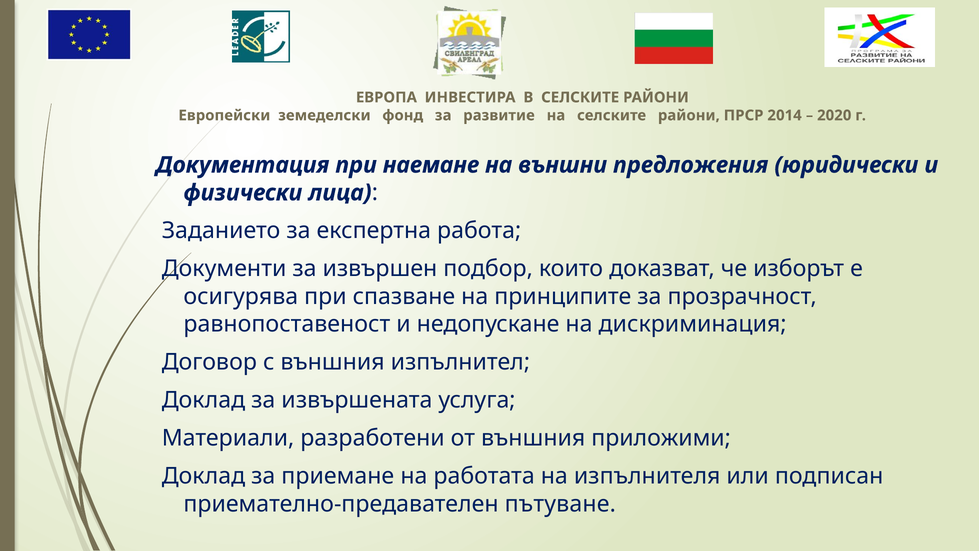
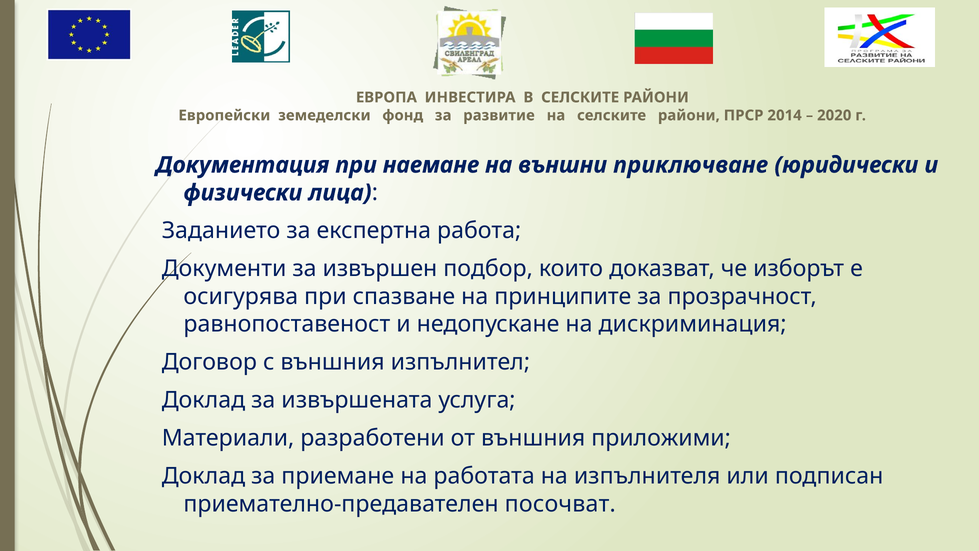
предложения: предложения -> приключване
пътуване: пътуване -> посочват
